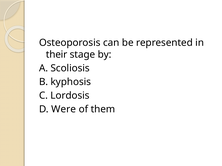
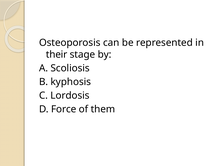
Were: Were -> Force
